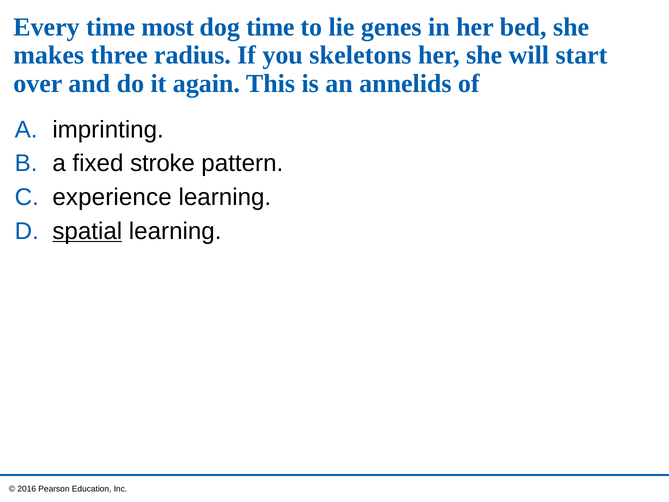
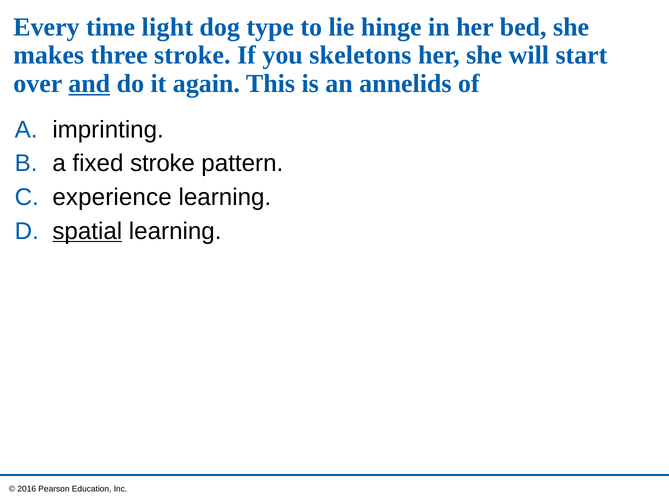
most: most -> light
dog time: time -> type
genes: genes -> hinge
three radius: radius -> stroke
and underline: none -> present
